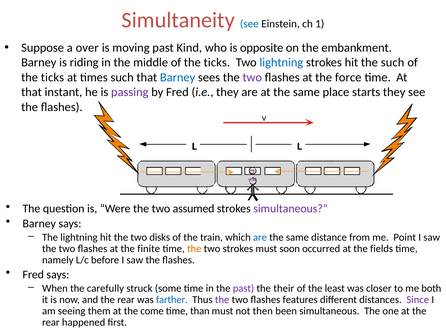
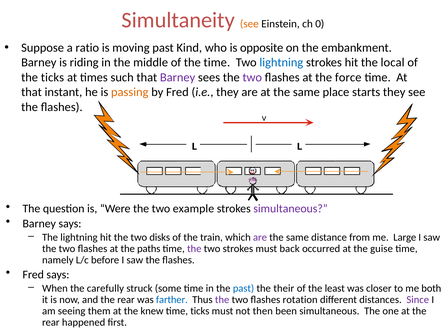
see at (249, 24) colour: blue -> orange
1: 1 -> 0
over: over -> ratio
middle of the ticks: ticks -> time
the such: such -> local
Barney at (178, 77) colour: blue -> purple
passing colour: purple -> orange
assumed: assumed -> example
are at (260, 238) colour: blue -> purple
Point: Point -> Large
finite: finite -> paths
the at (194, 249) colour: orange -> purple
soon: soon -> back
fields: fields -> guise
past at (244, 289) colour: purple -> blue
features: features -> rotation
come: come -> knew
time than: than -> ticks
